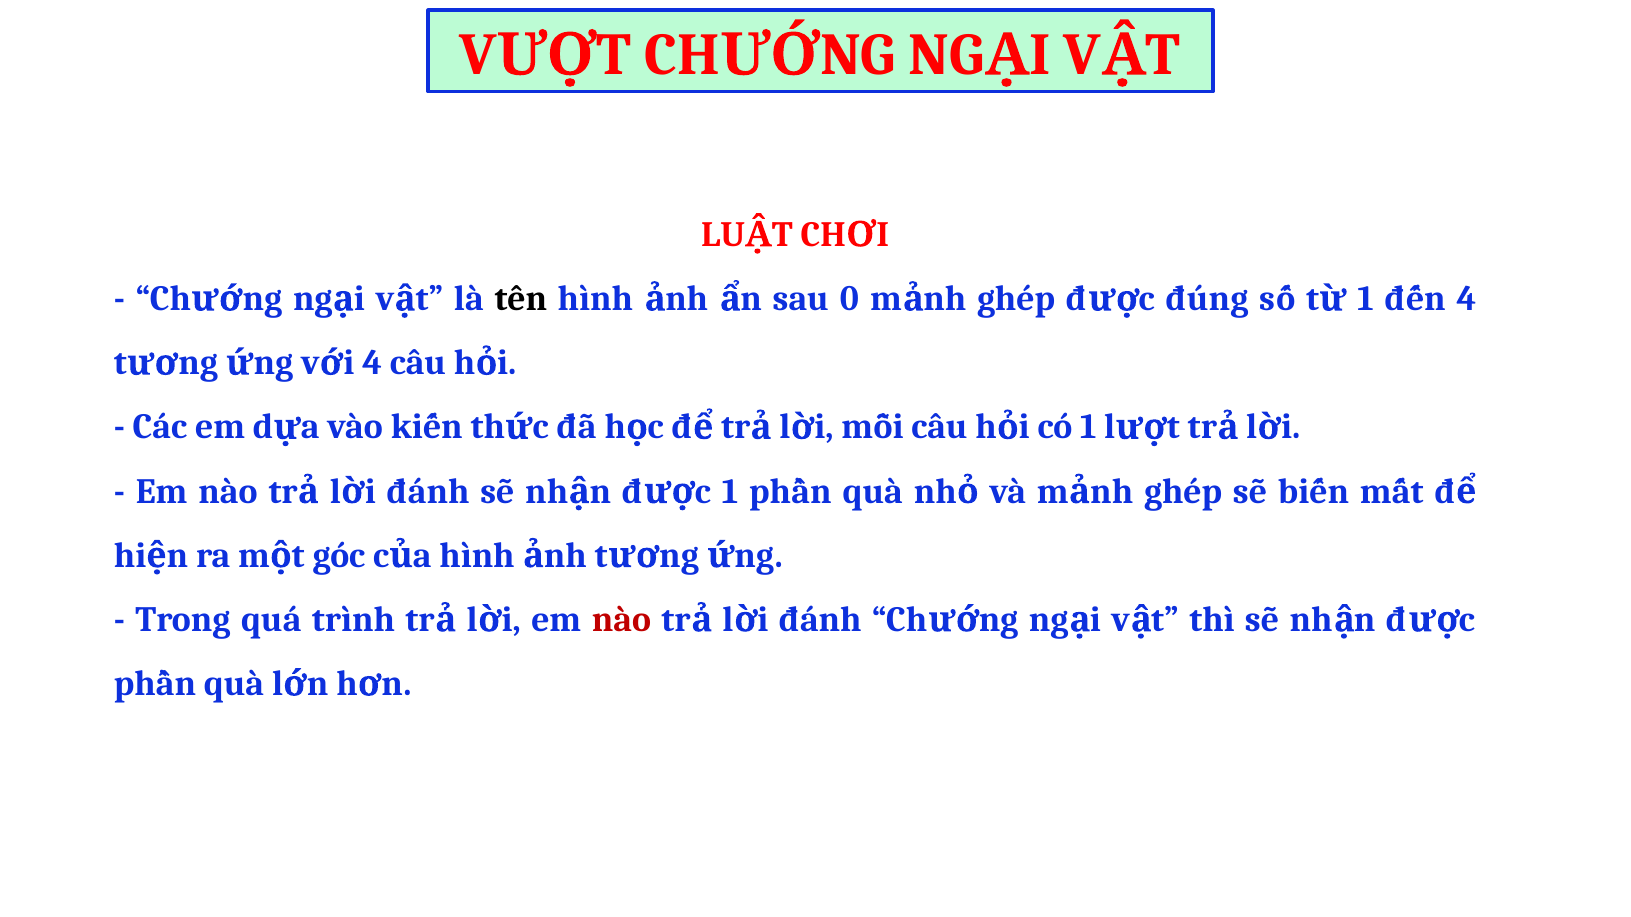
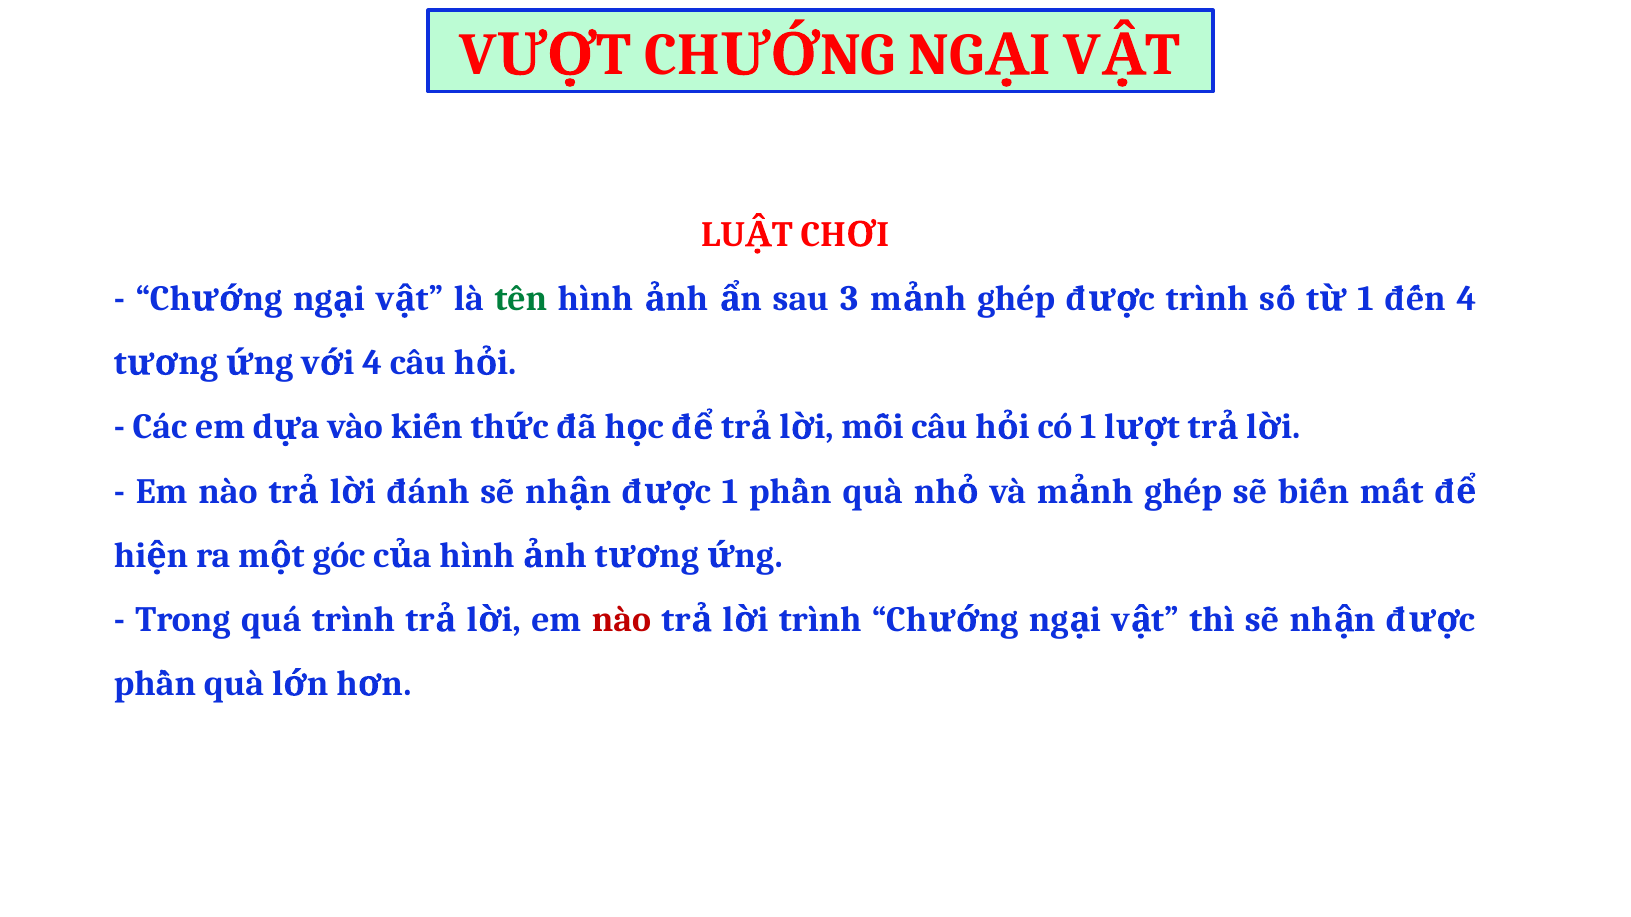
tên colour: black -> green
0: 0 -> 3
đúng at (1207, 299): đúng -> trình
đánh at (820, 620): đánh -> trình
